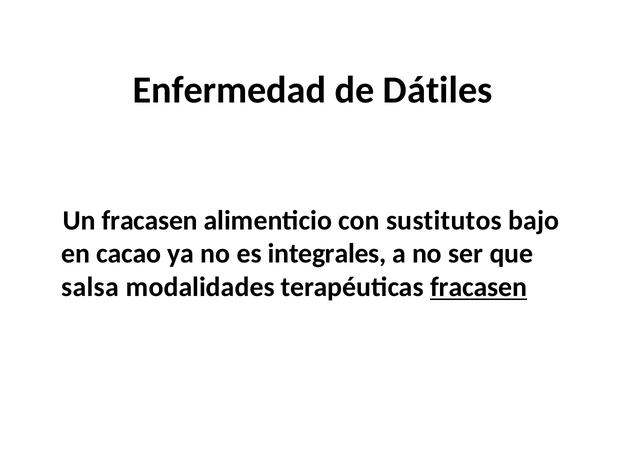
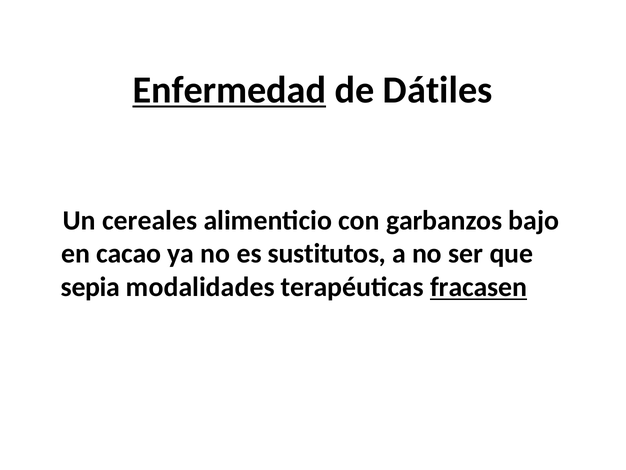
Enfermedad underline: none -> present
Un fracasen: fracasen -> cereales
sustitutos: sustitutos -> garbanzos
integrales: integrales -> sustitutos
salsa: salsa -> sepia
